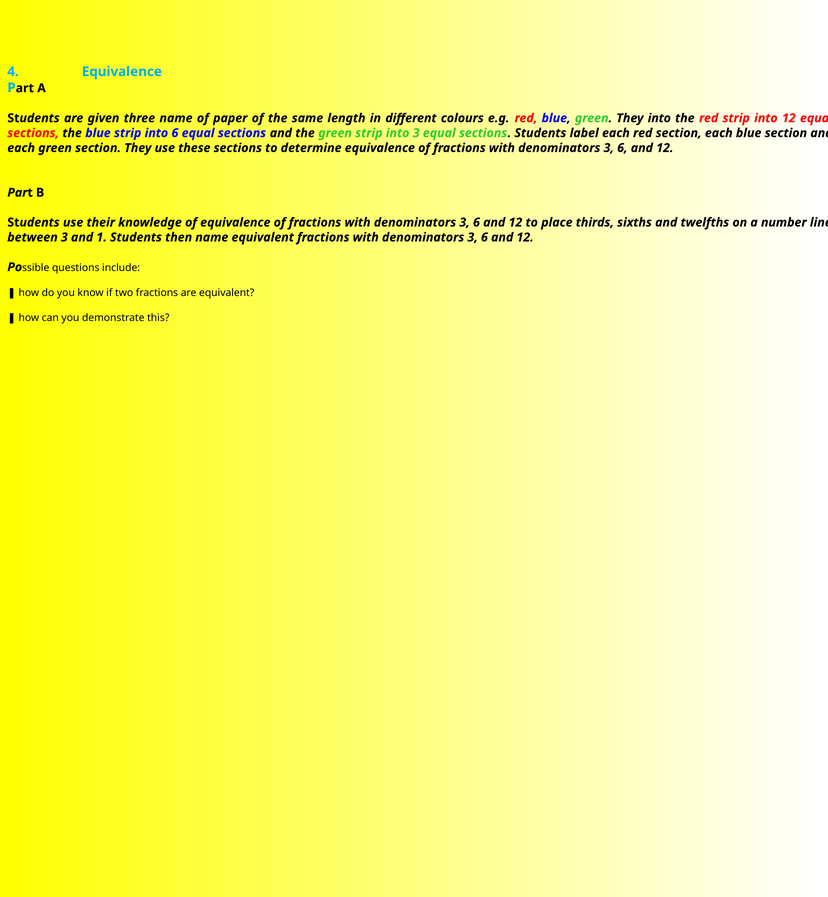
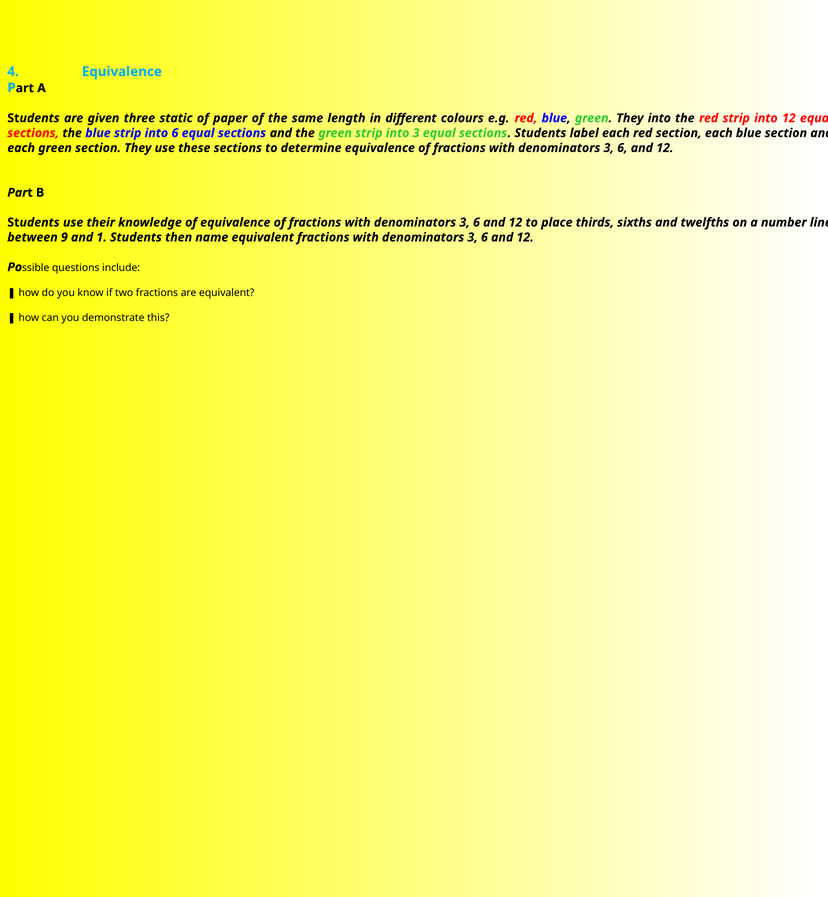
three name: name -> static
between 3: 3 -> 9
